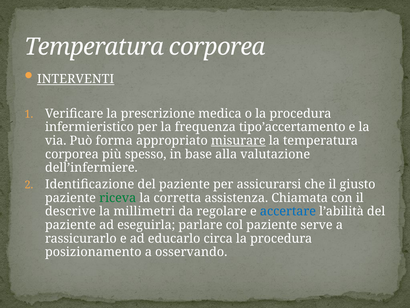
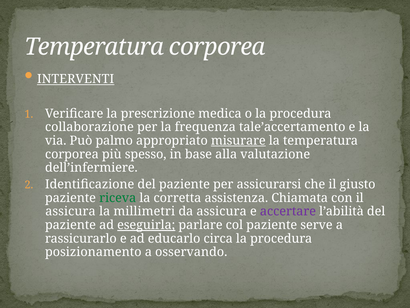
infermieristico: infermieristico -> collaborazione
tipo’accertamento: tipo’accertamento -> tale’accertamento
forma: forma -> palmo
descrive at (70, 211): descrive -> assicura
da regolare: regolare -> assicura
accertare colour: blue -> purple
eseguirla underline: none -> present
